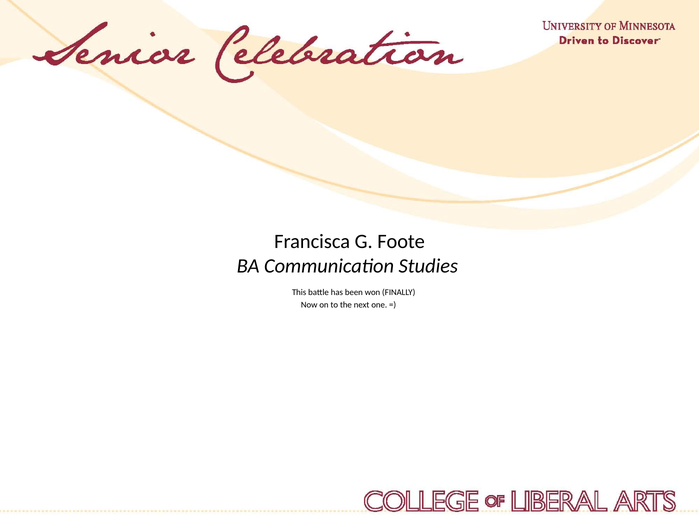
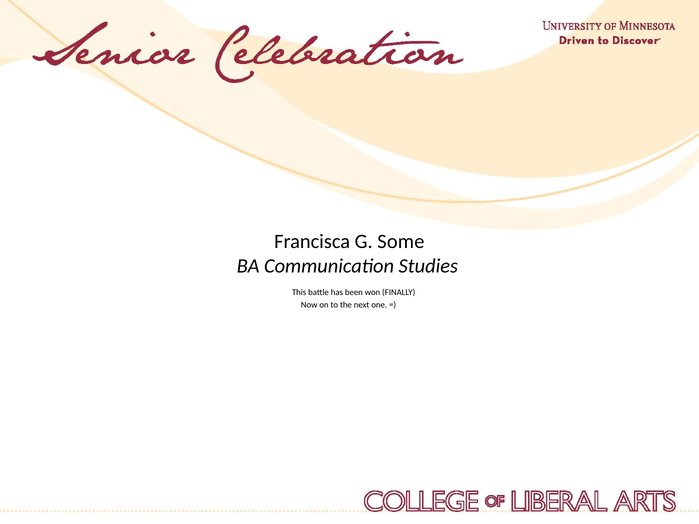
Foote: Foote -> Some
